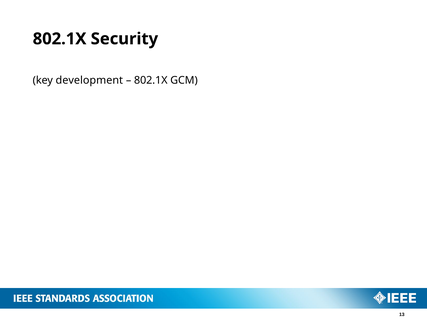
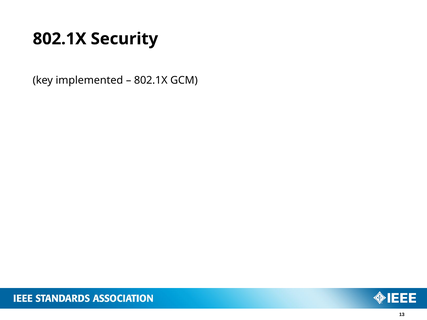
development: development -> implemented
